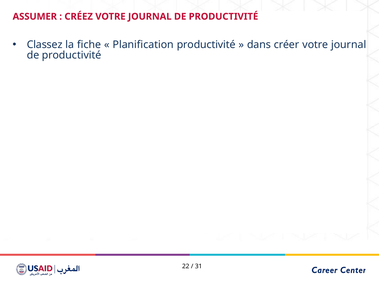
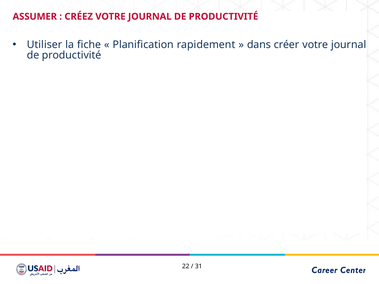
Classez: Classez -> Utiliser
Planification productivité: productivité -> rapidement
